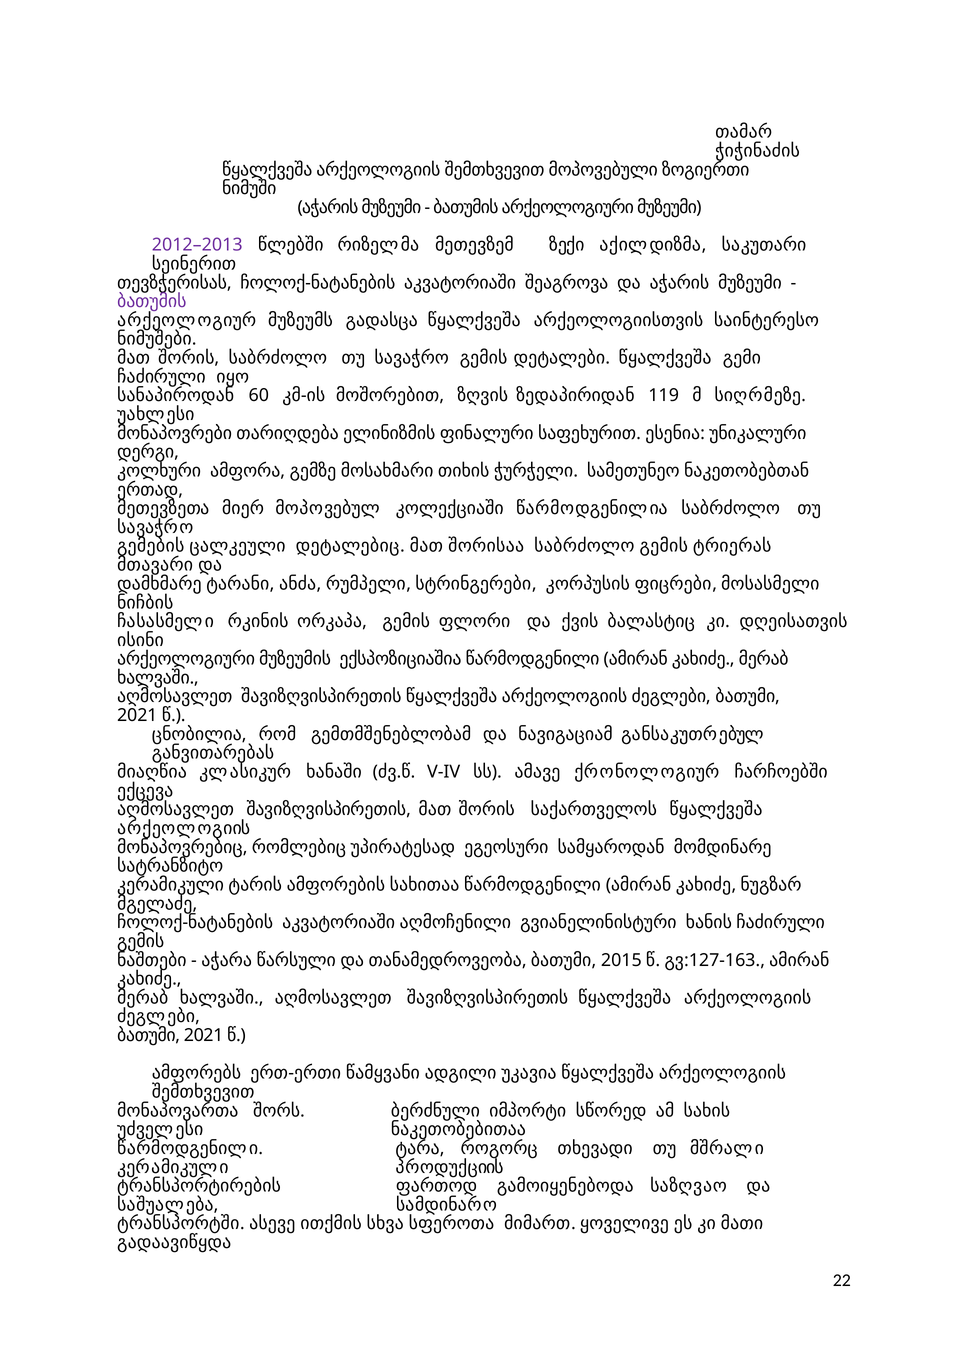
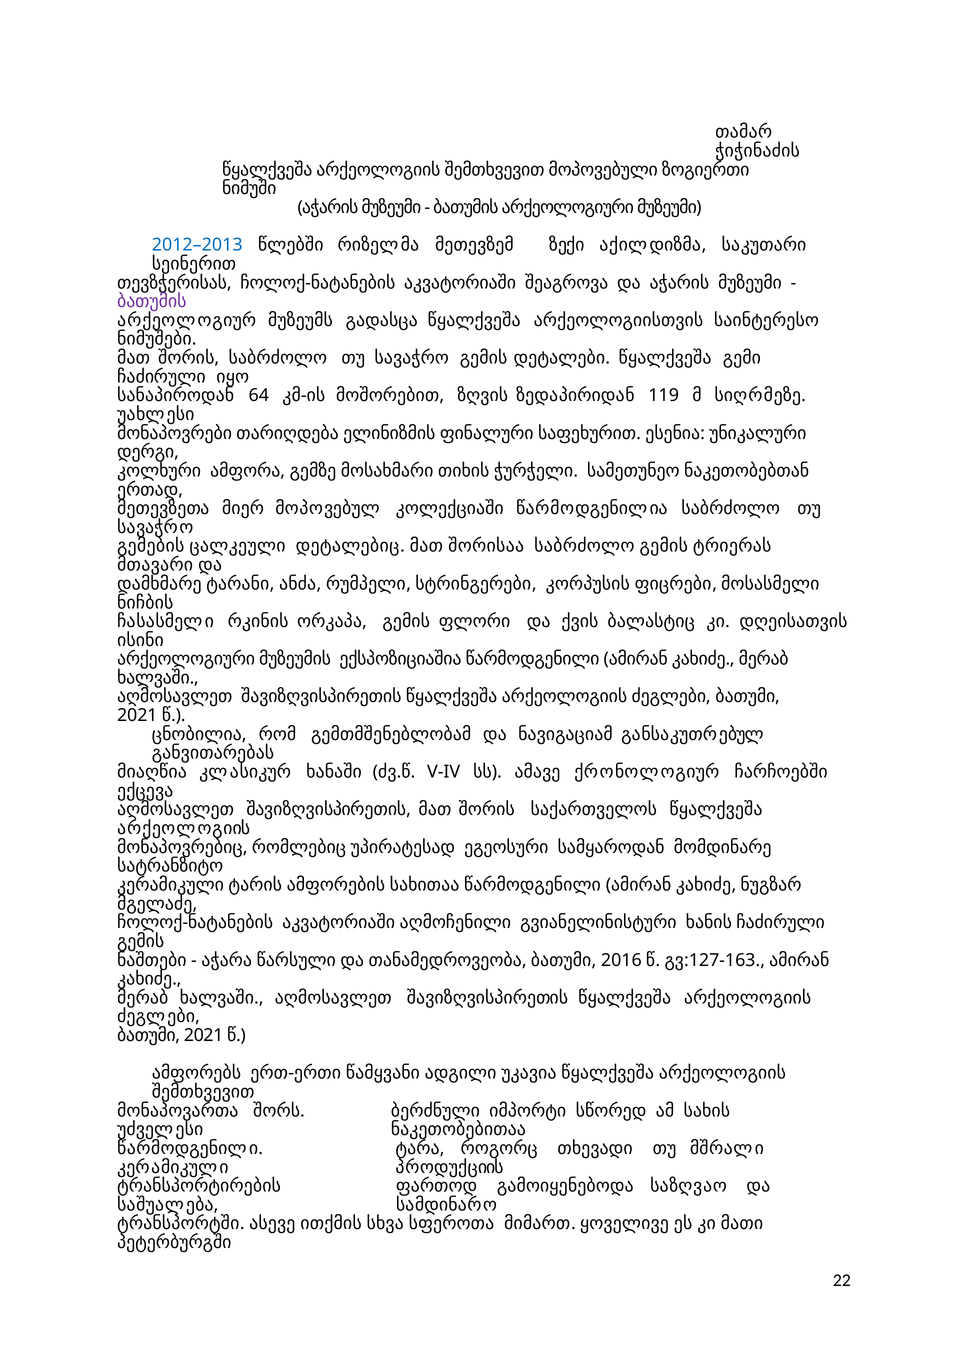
2012–2013 colour: purple -> blue
60: 60 -> 64
2015: 2015 -> 2016
გადაავიწყდა: გადაავიწყდა -> პეტერბურგში
